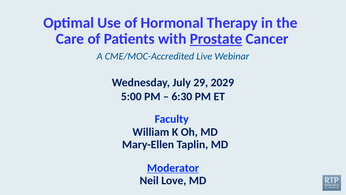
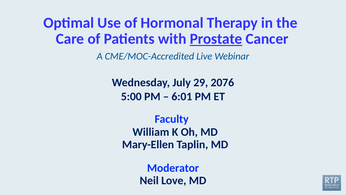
2029: 2029 -> 2076
6:30: 6:30 -> 6:01
Moderator underline: present -> none
